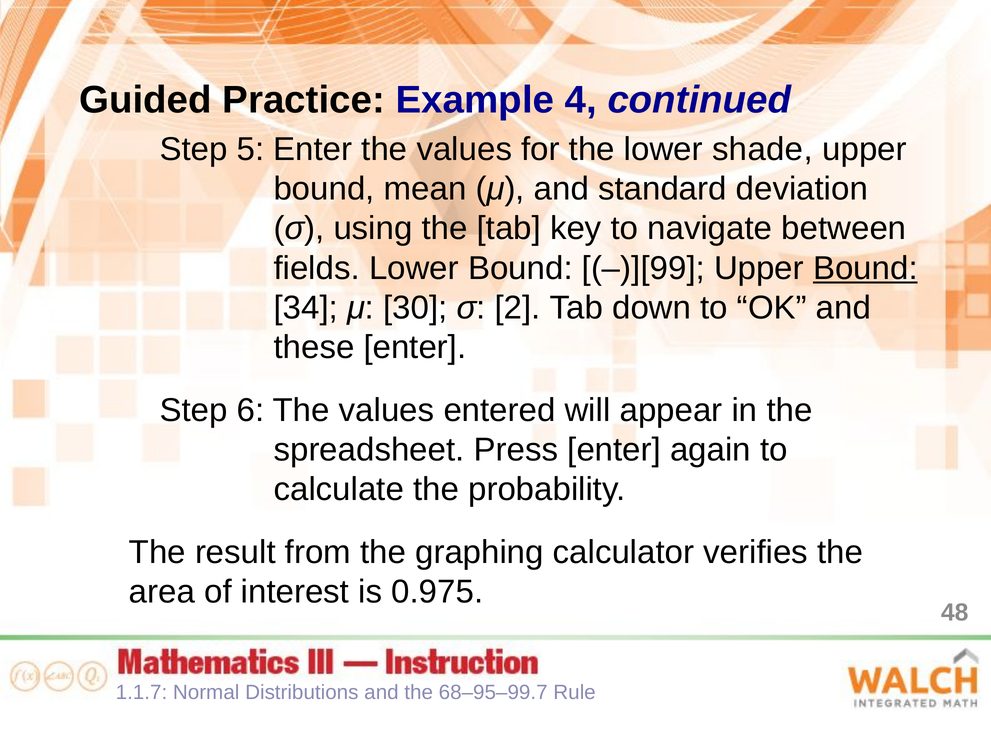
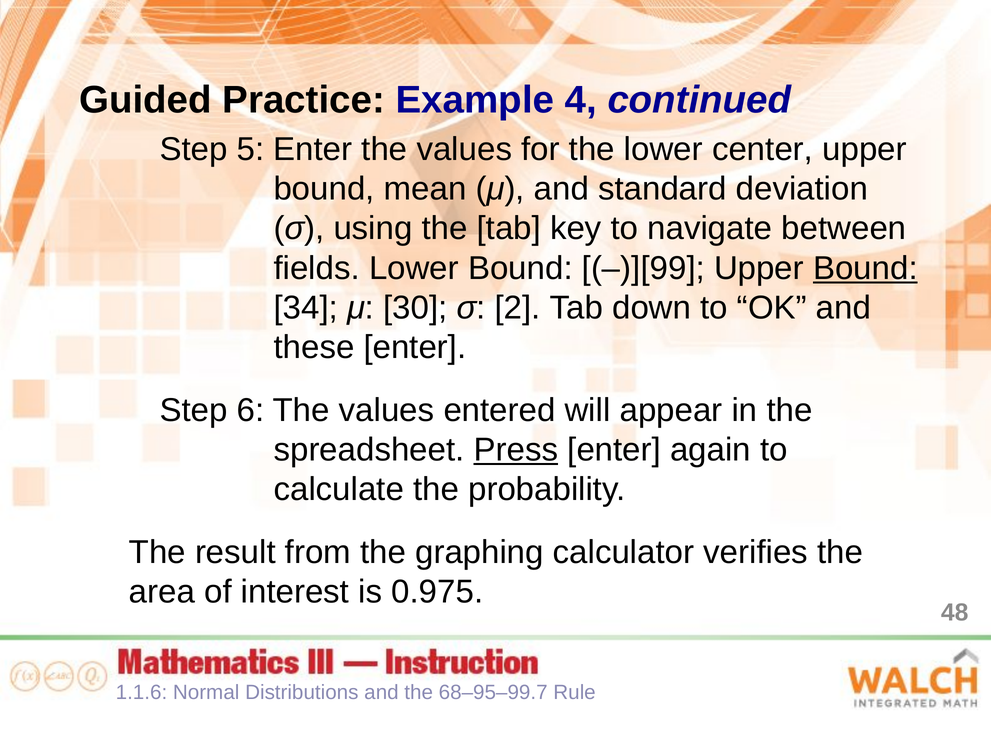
shade: shade -> center
Press underline: none -> present
1.1.7: 1.1.7 -> 1.1.6
